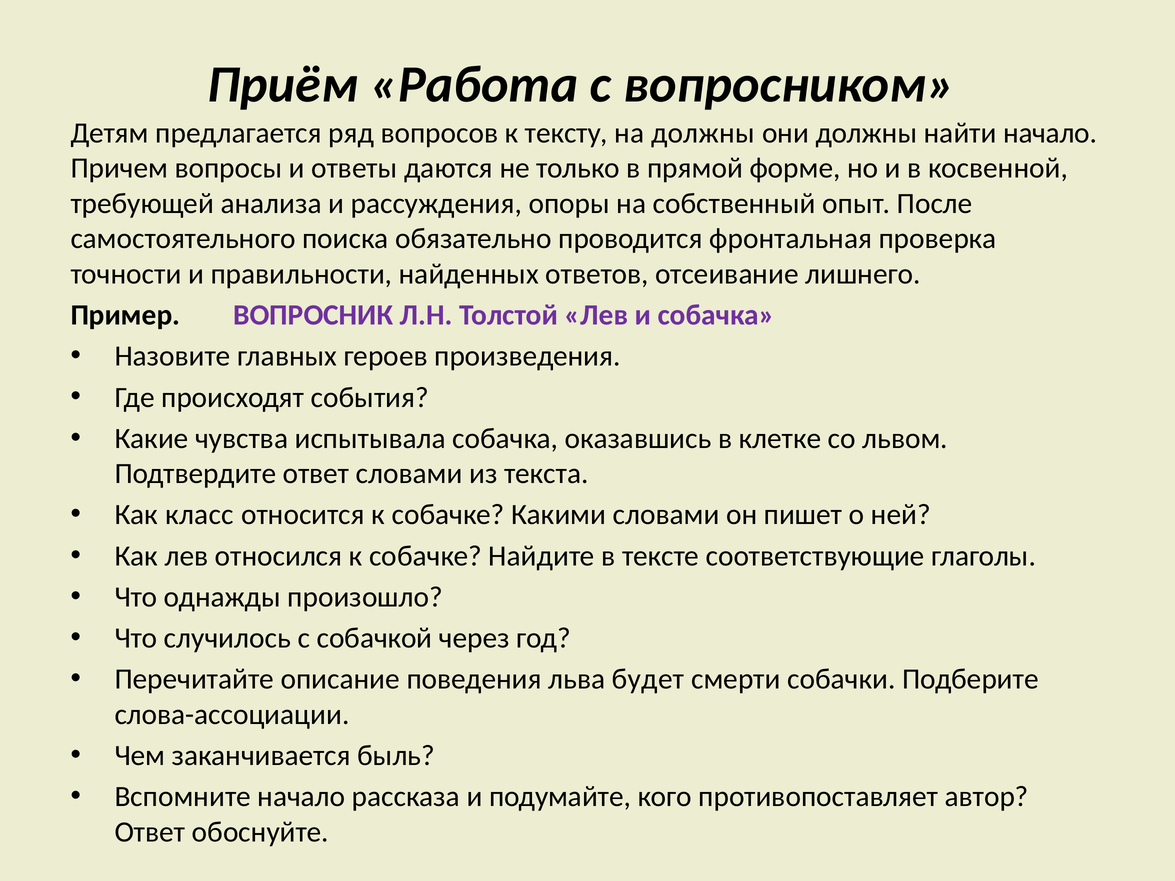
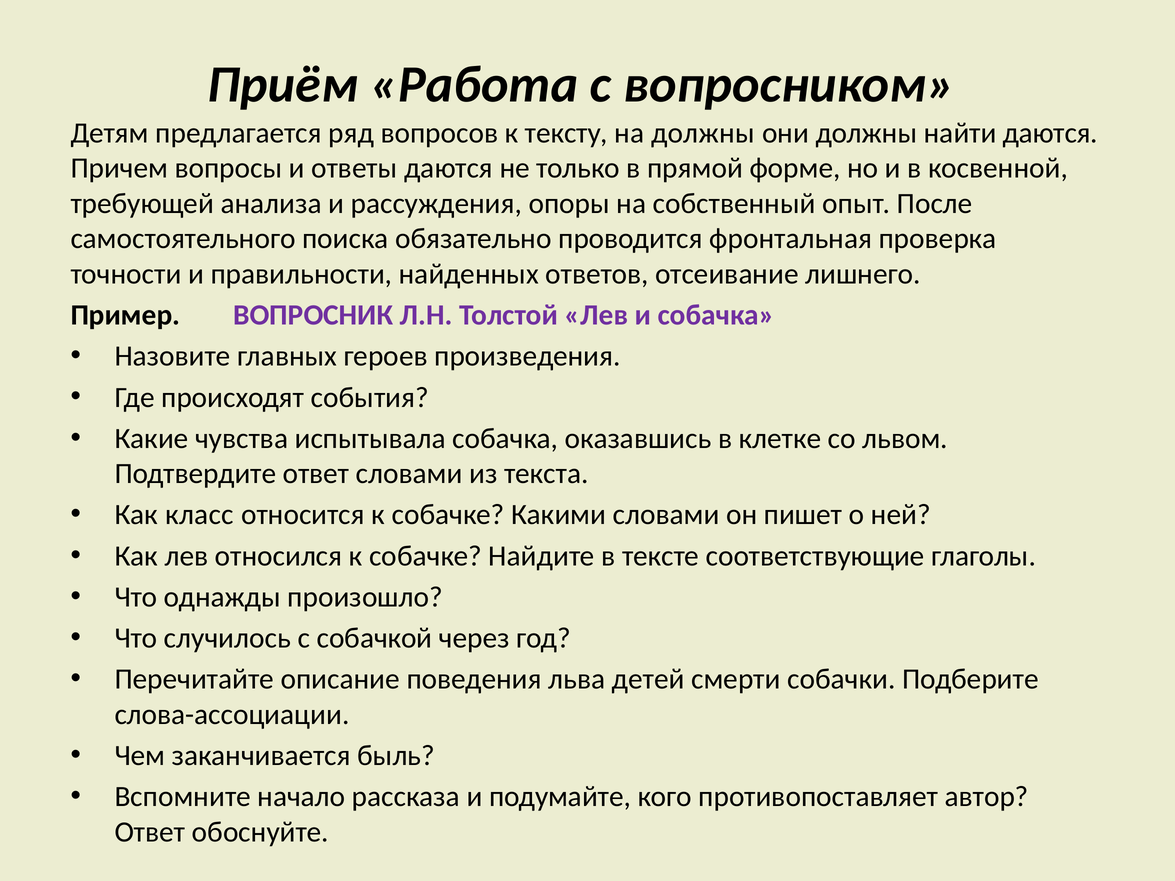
найти начало: начало -> даются
будет: будет -> детей
